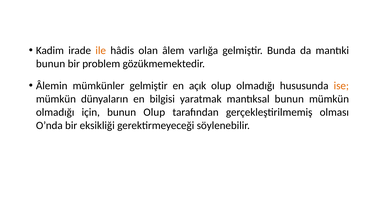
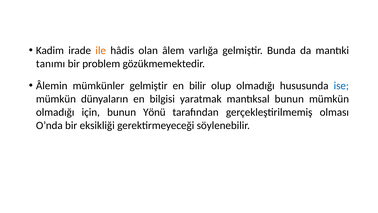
bunun at (51, 64): bunun -> tanımı
açık: açık -> bilir
ise colour: orange -> blue
bunun Olup: Olup -> Yönü
